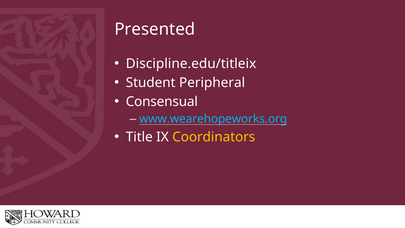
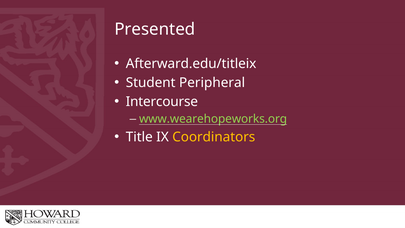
Discipline.edu/titleix: Discipline.edu/titleix -> Afterward.edu/titleix
Consensual: Consensual -> Intercourse
www.wearehopeworks.org colour: light blue -> light green
